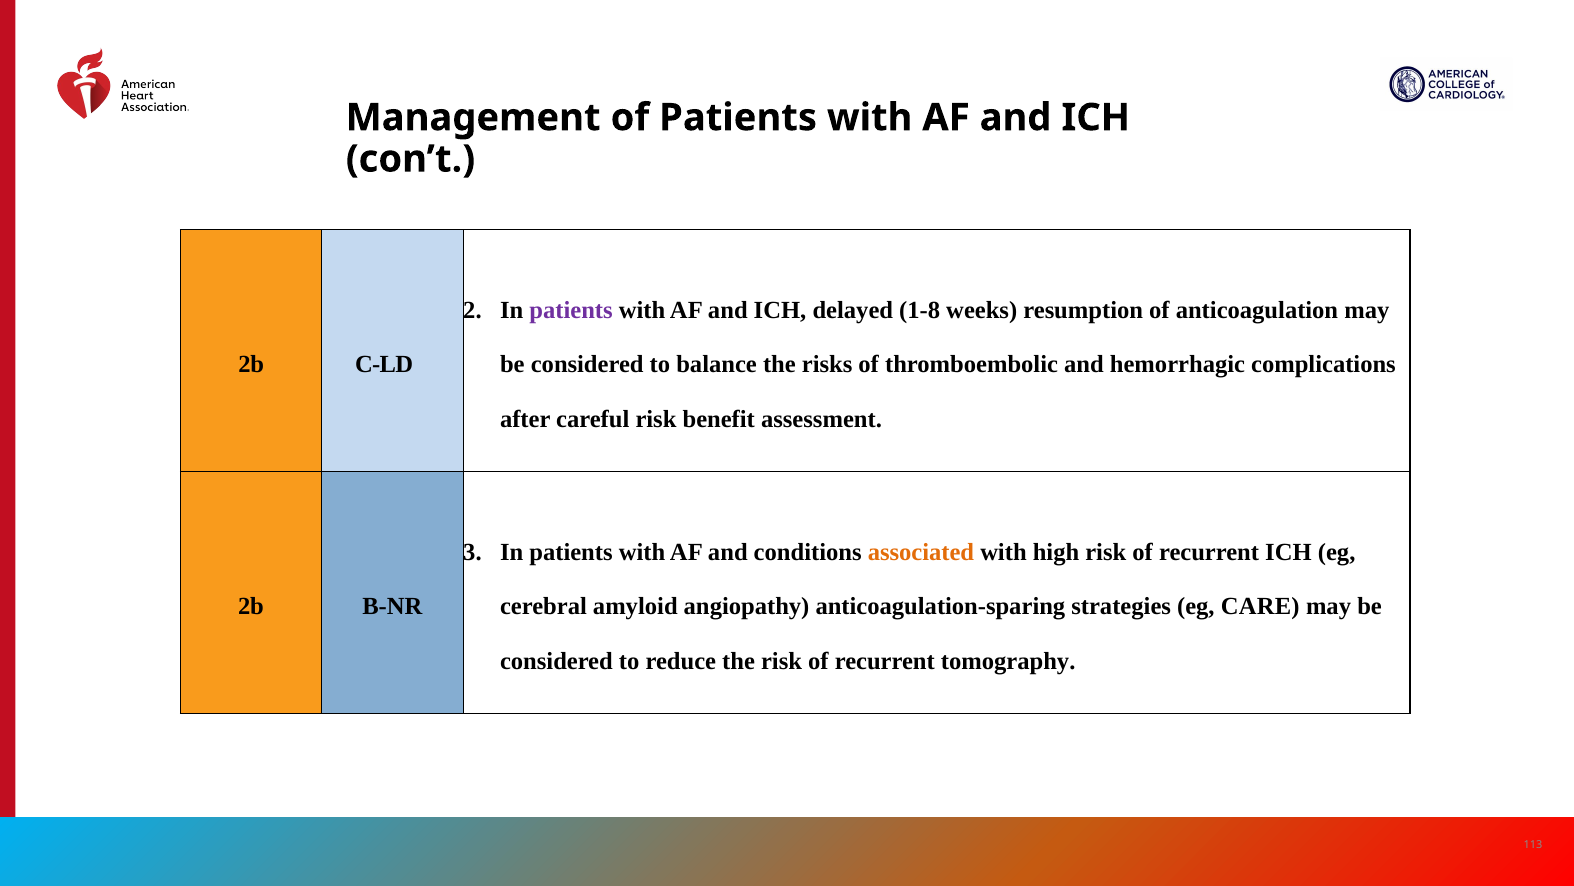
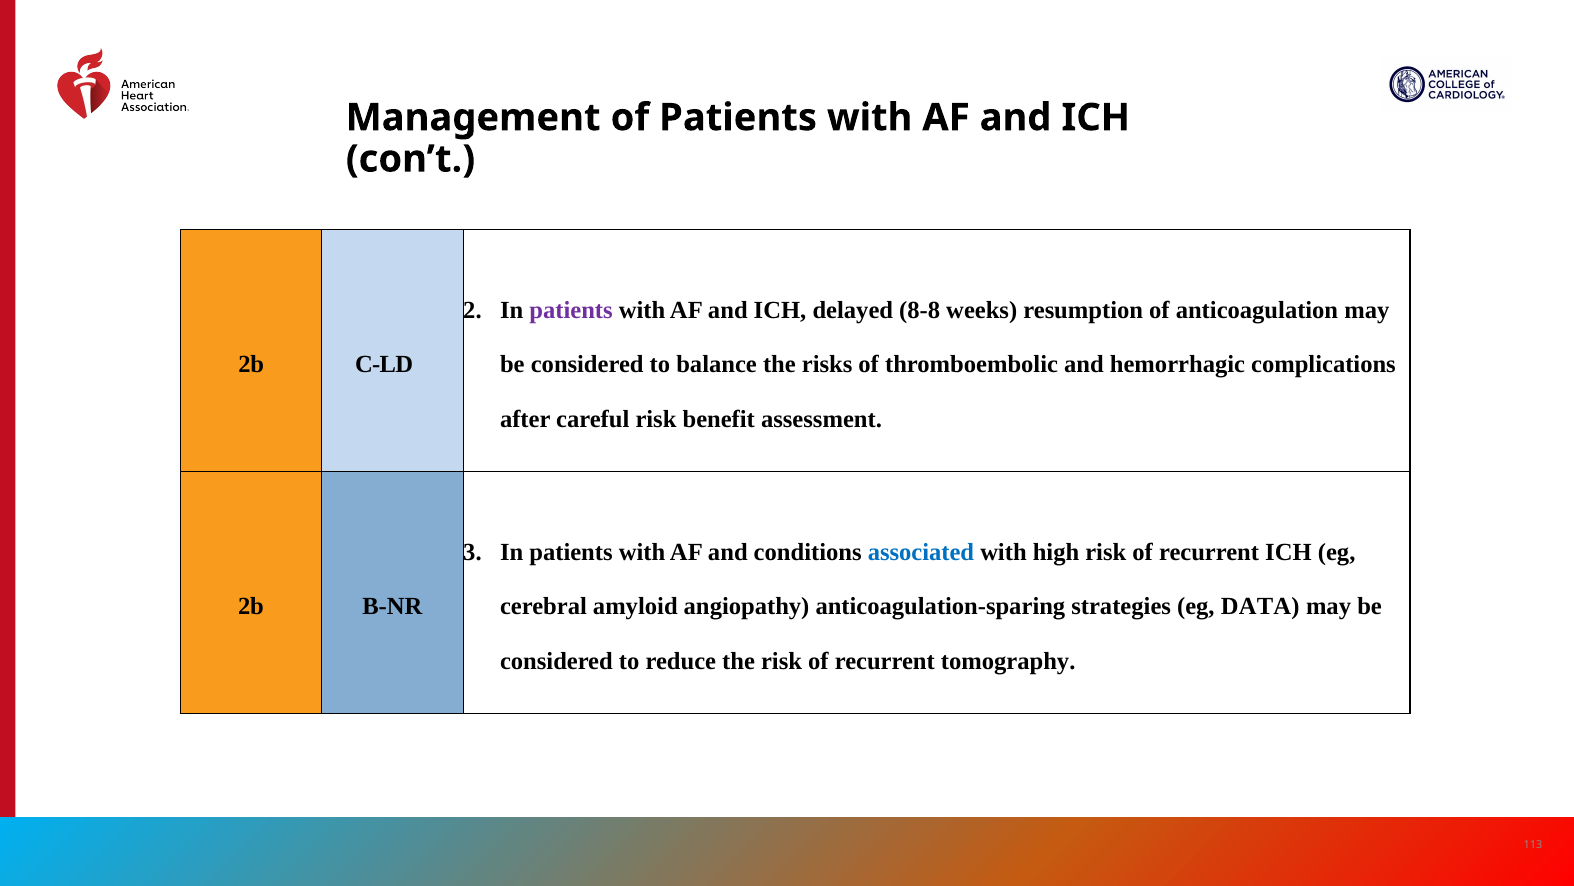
1-8: 1-8 -> 8-8
associated colour: orange -> blue
CARE: CARE -> DATA
